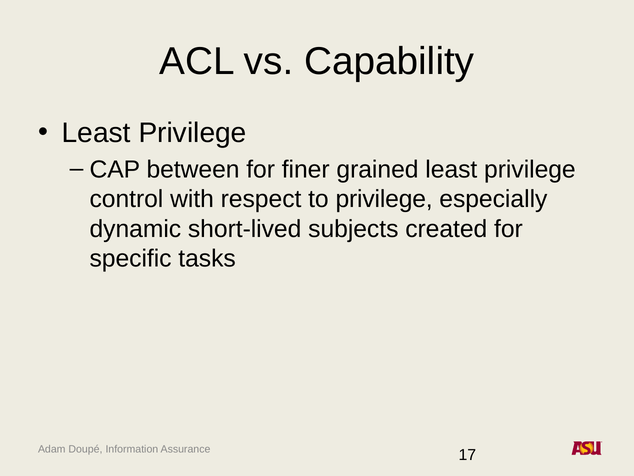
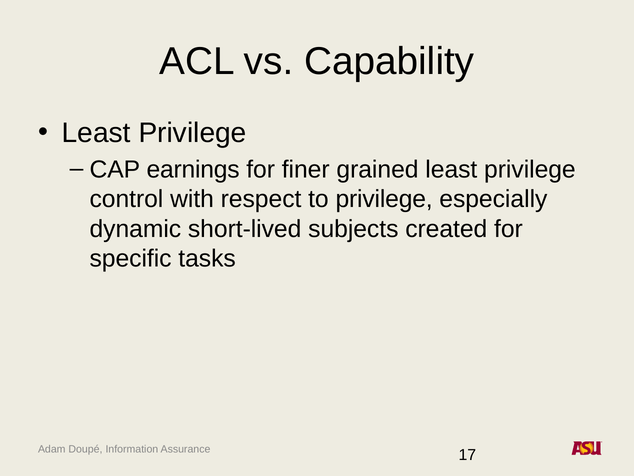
between: between -> earnings
